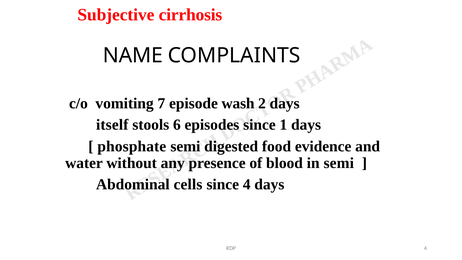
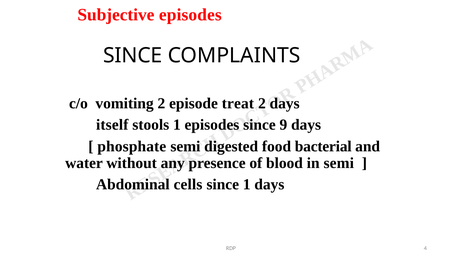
Subjective cirrhosis: cirrhosis -> episodes
NAME at (133, 56): NAME -> SINCE
vomiting 7: 7 -> 2
wash: wash -> treat
stools 6: 6 -> 1
1: 1 -> 9
evidence: evidence -> bacterial
since 4: 4 -> 1
